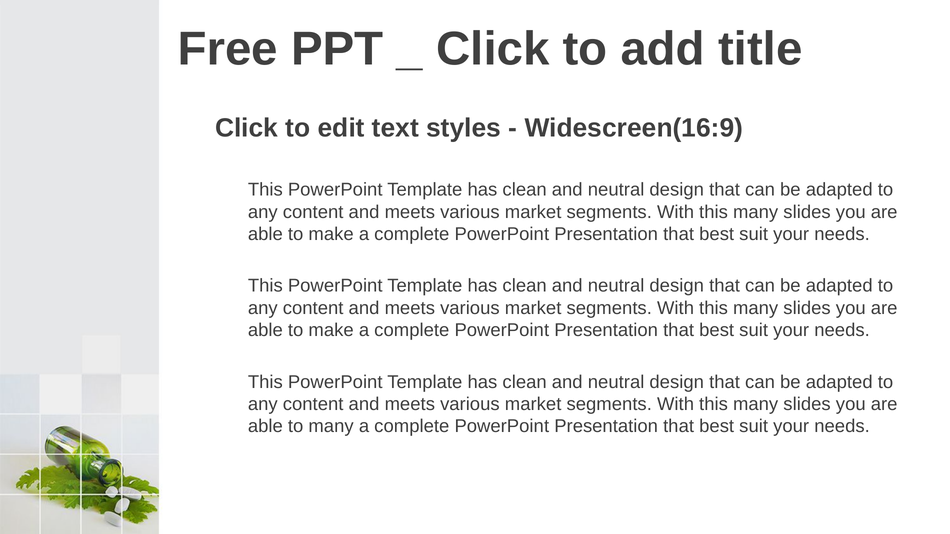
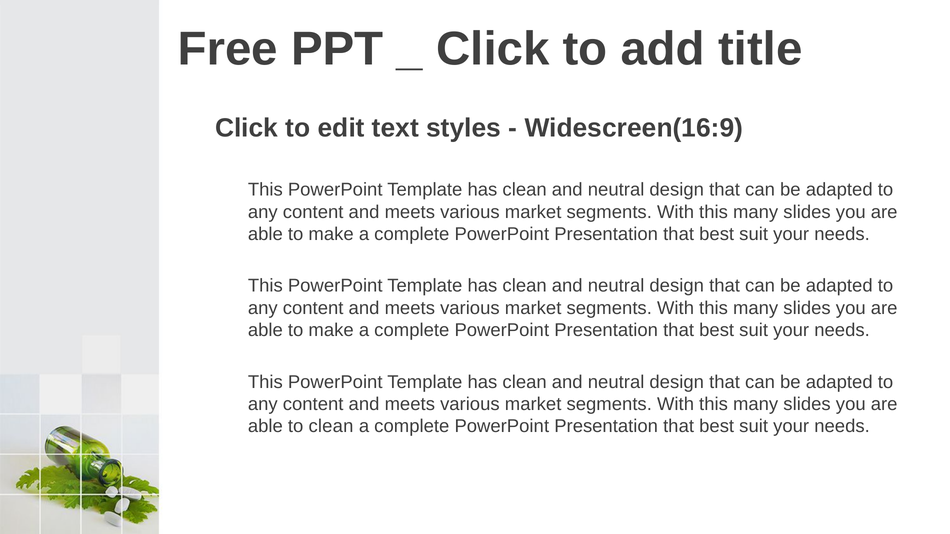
to many: many -> clean
